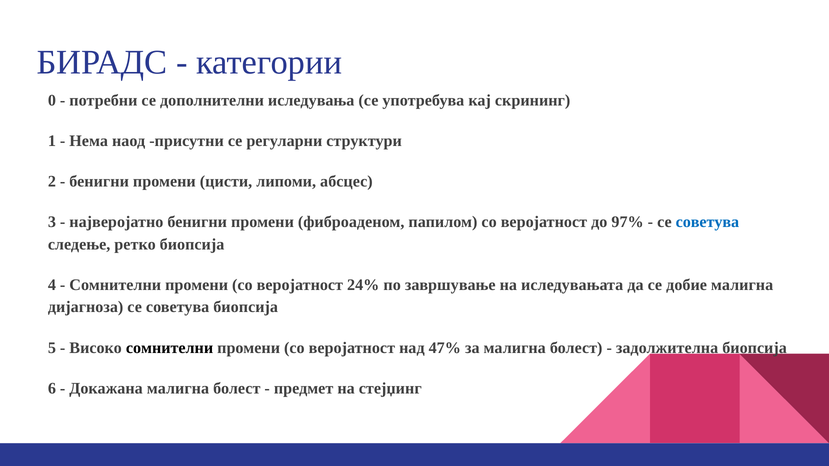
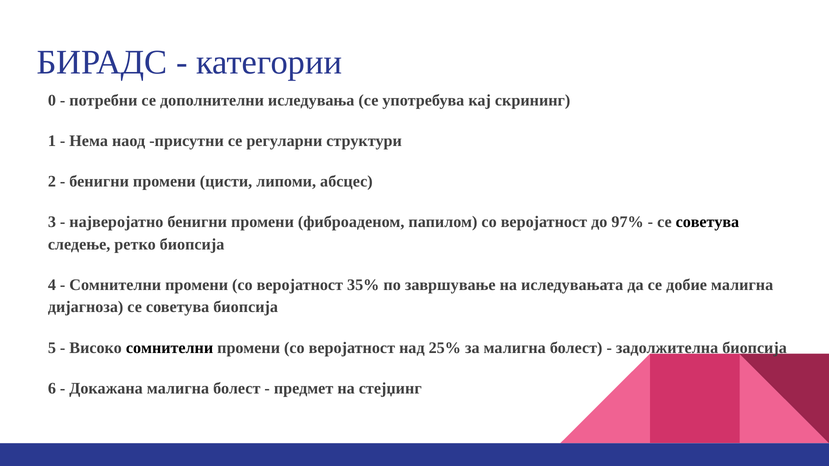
советува at (707, 222) colour: blue -> black
24%: 24% -> 35%
47%: 47% -> 25%
